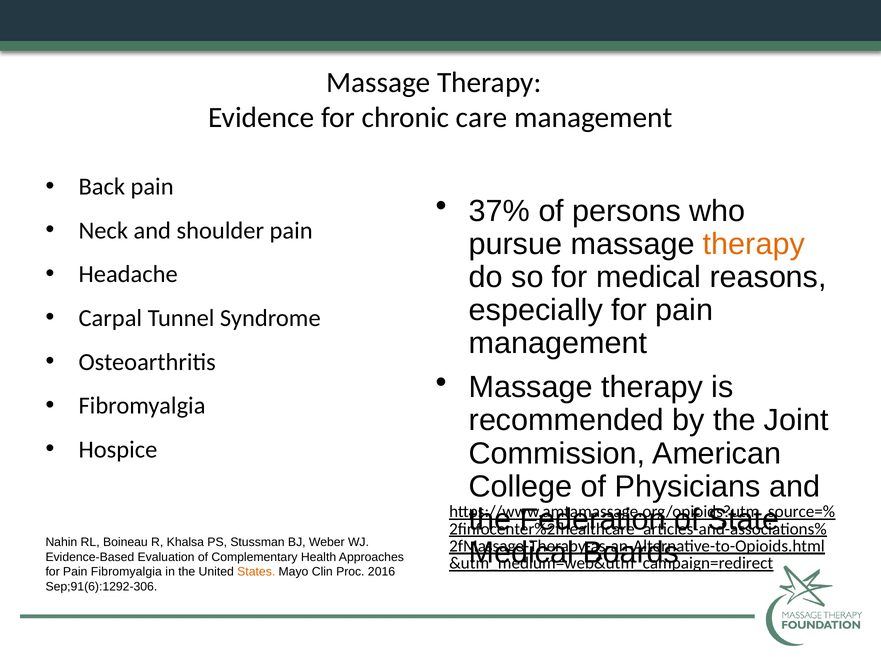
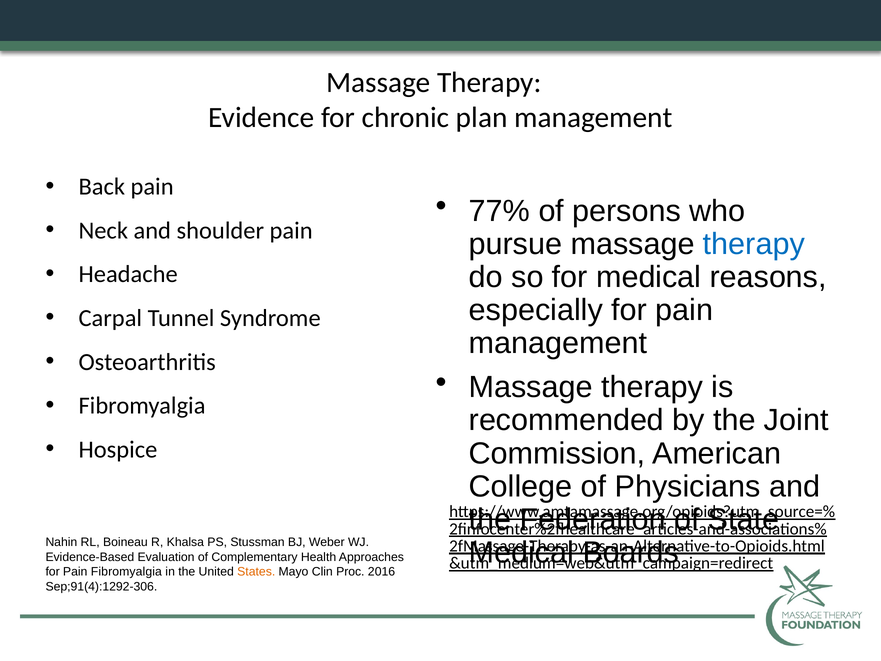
care: care -> plan
37%: 37% -> 77%
therapy at (754, 244) colour: orange -> blue
Sep;91(6):1292-306: Sep;91(6):1292-306 -> Sep;91(4):1292-306
